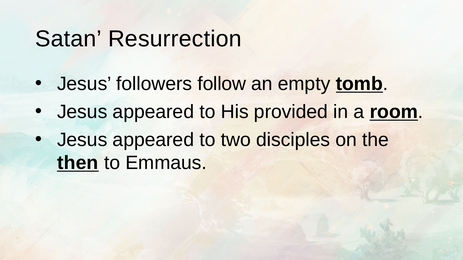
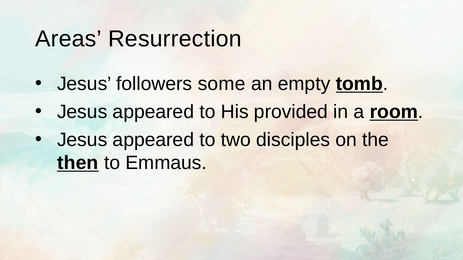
Satan: Satan -> Areas
follow: follow -> some
